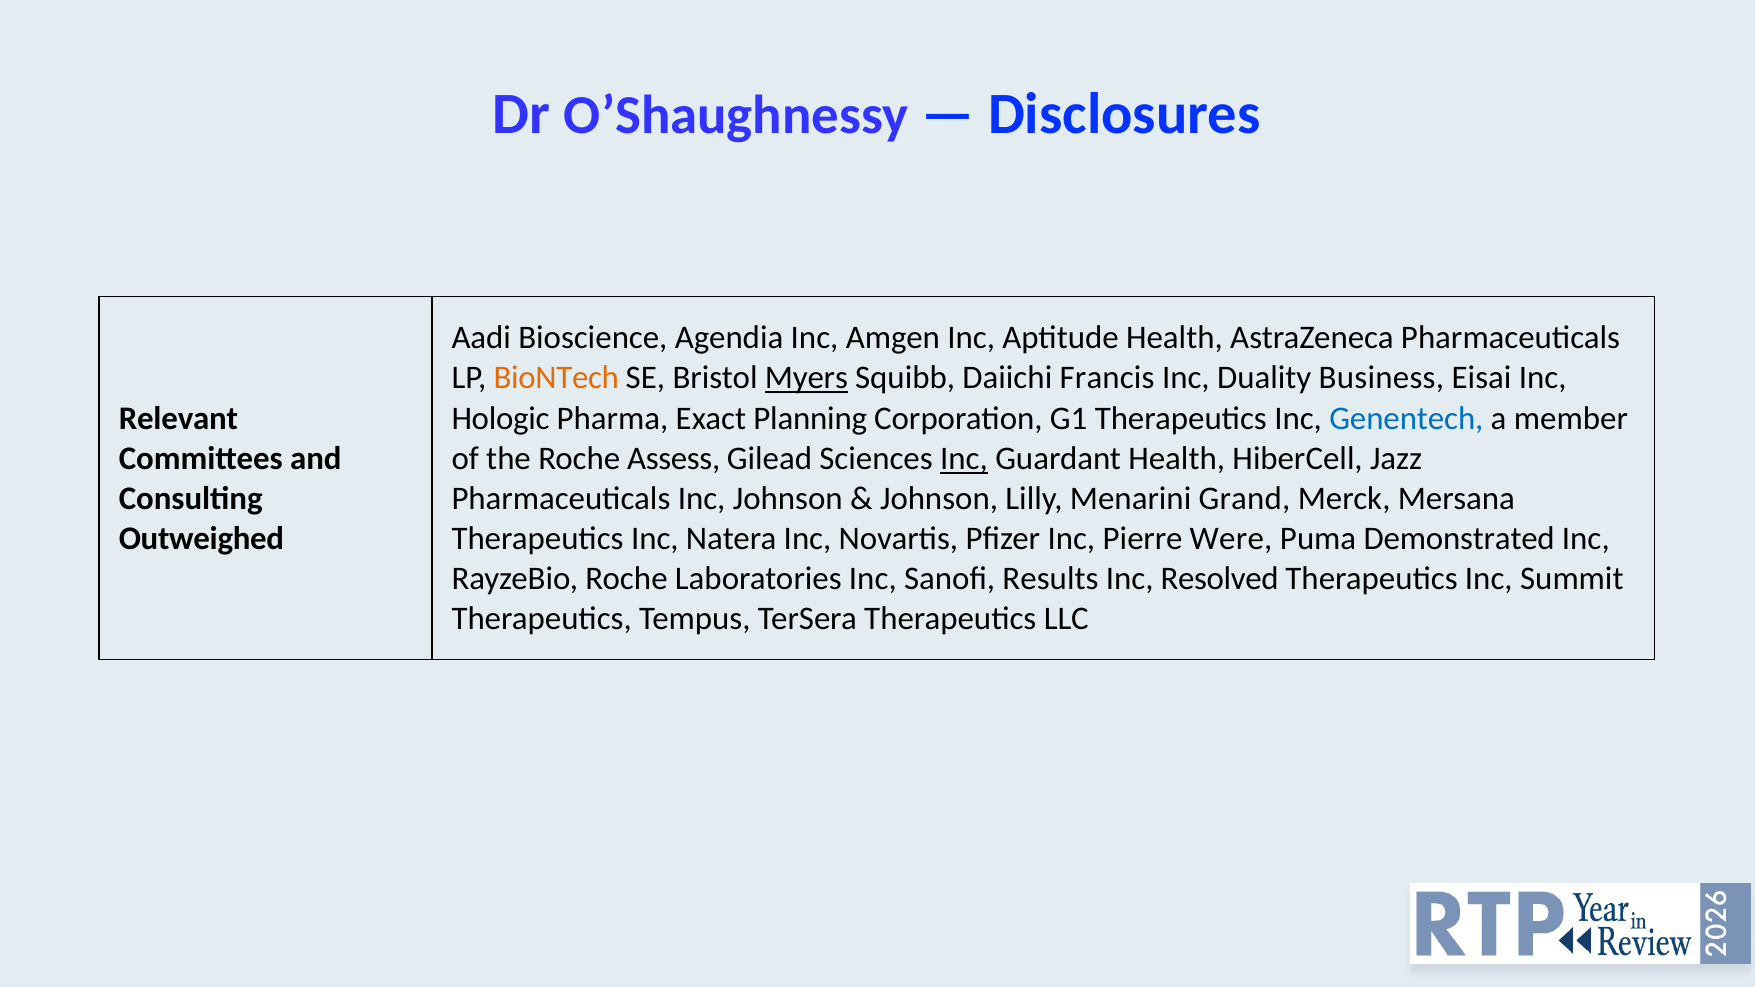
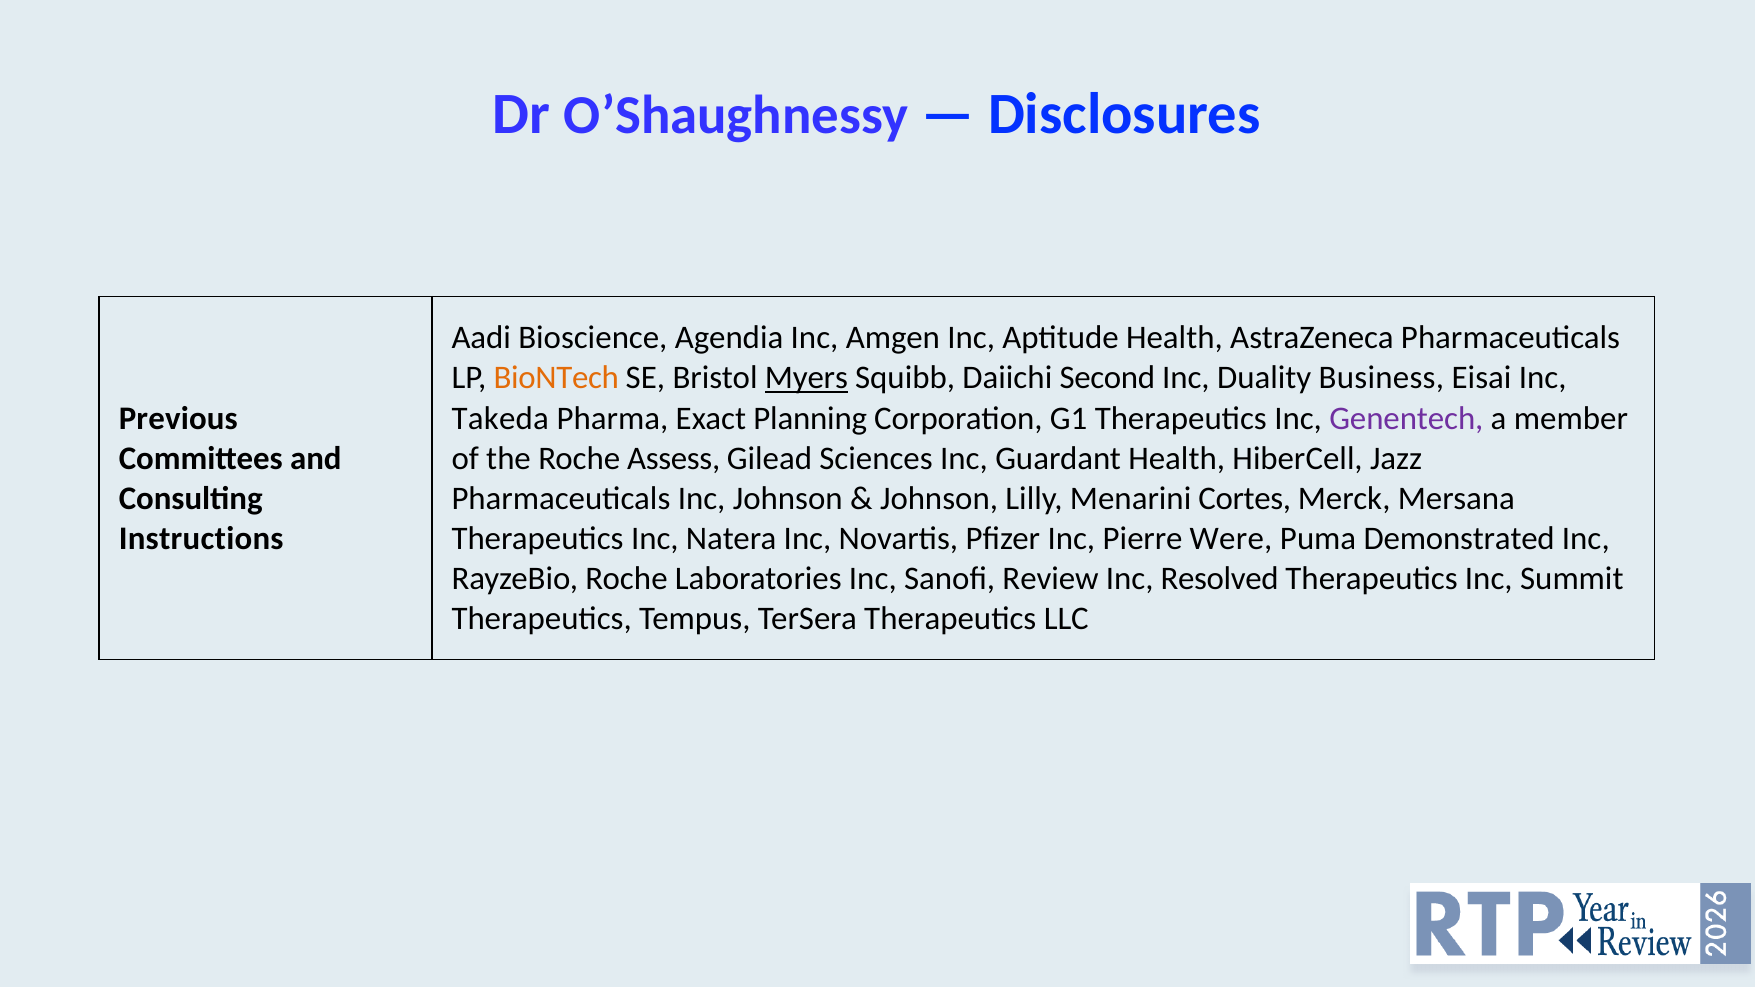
Francis: Francis -> Second
Relevant: Relevant -> Previous
Hologic: Hologic -> Takeda
Genentech colour: blue -> purple
Inc at (964, 459) underline: present -> none
Grand: Grand -> Cortes
Outweighed: Outweighed -> Instructions
Results: Results -> Review
